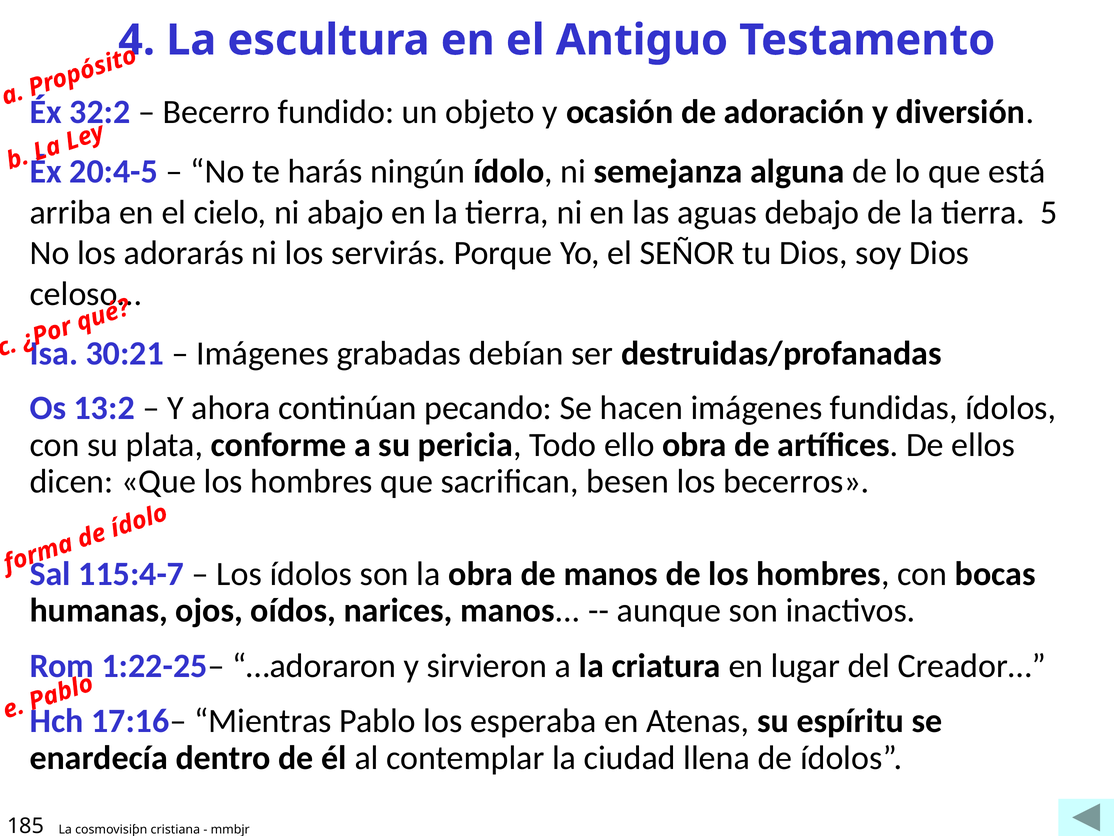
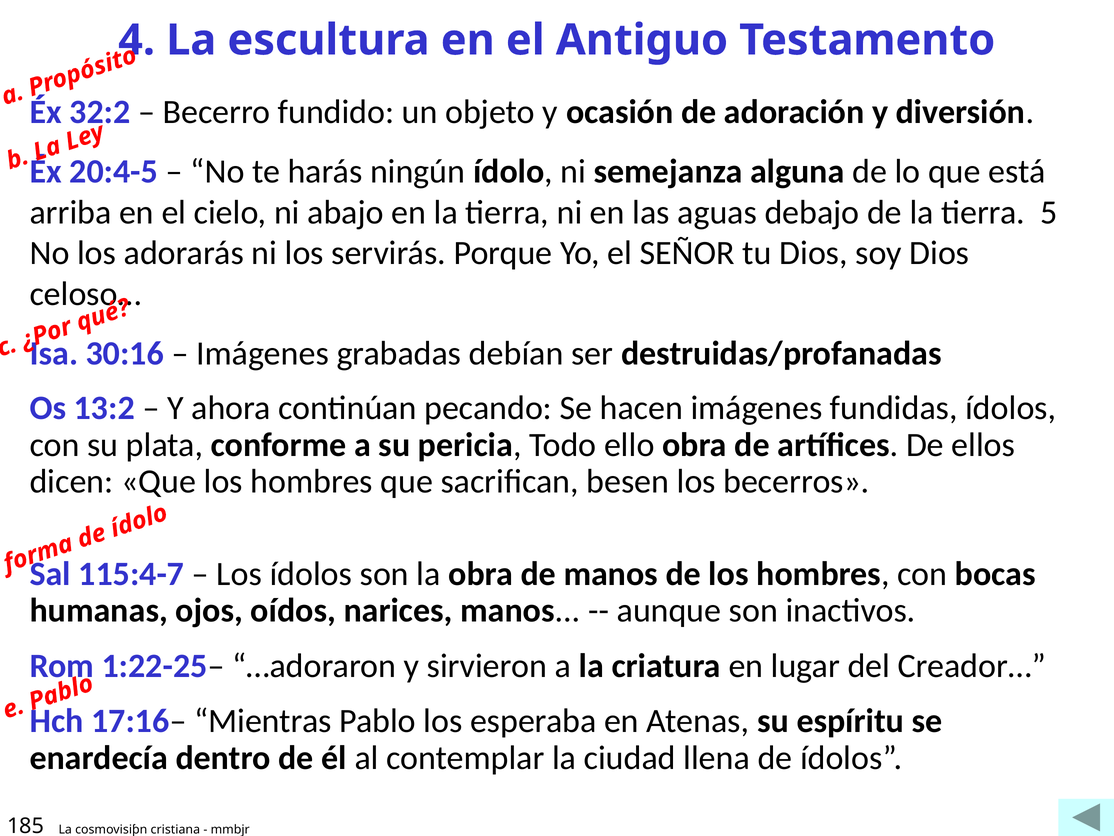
30:21: 30:21 -> 30:16
